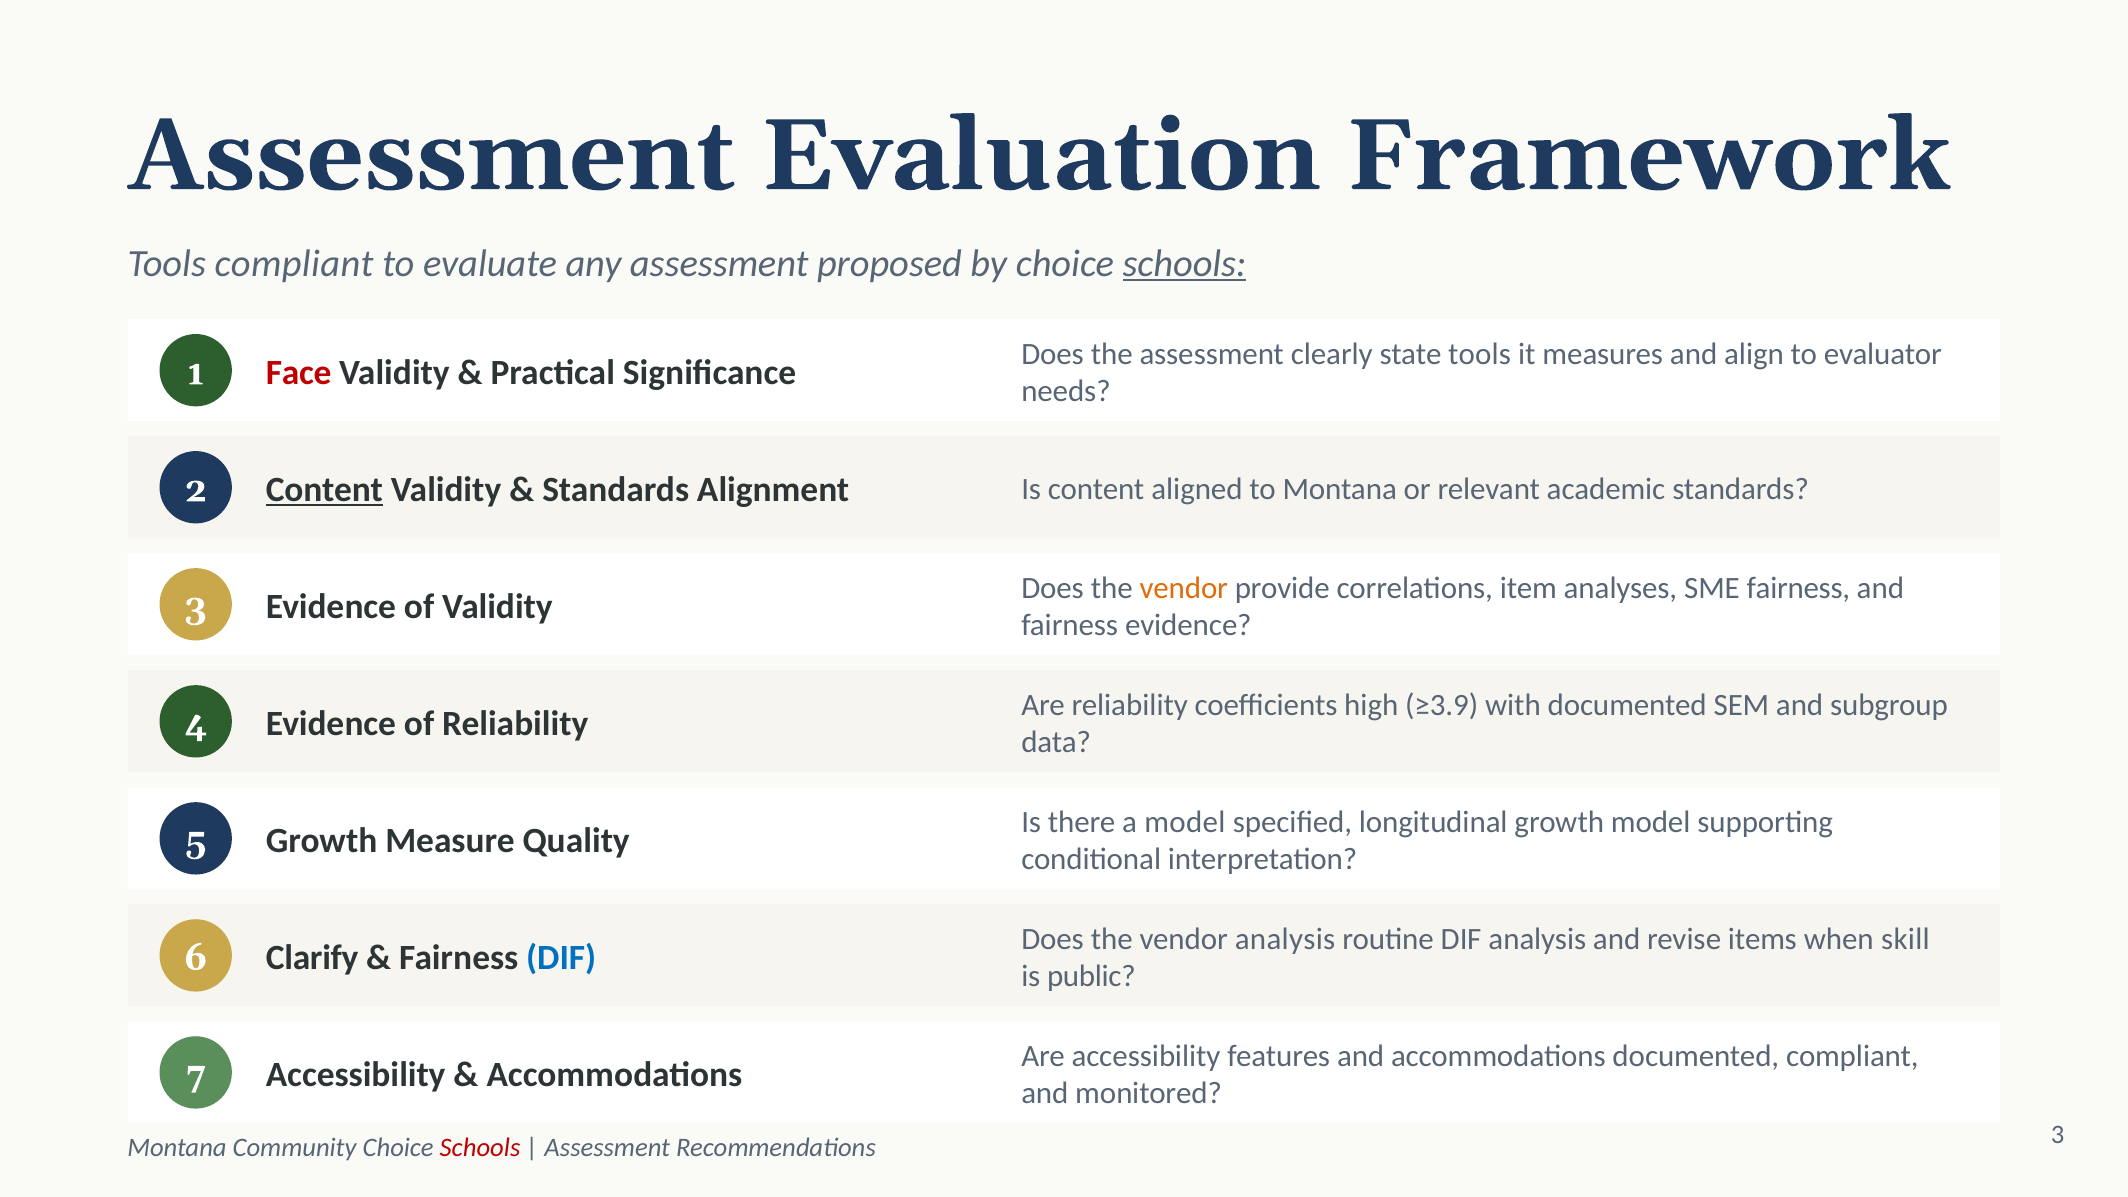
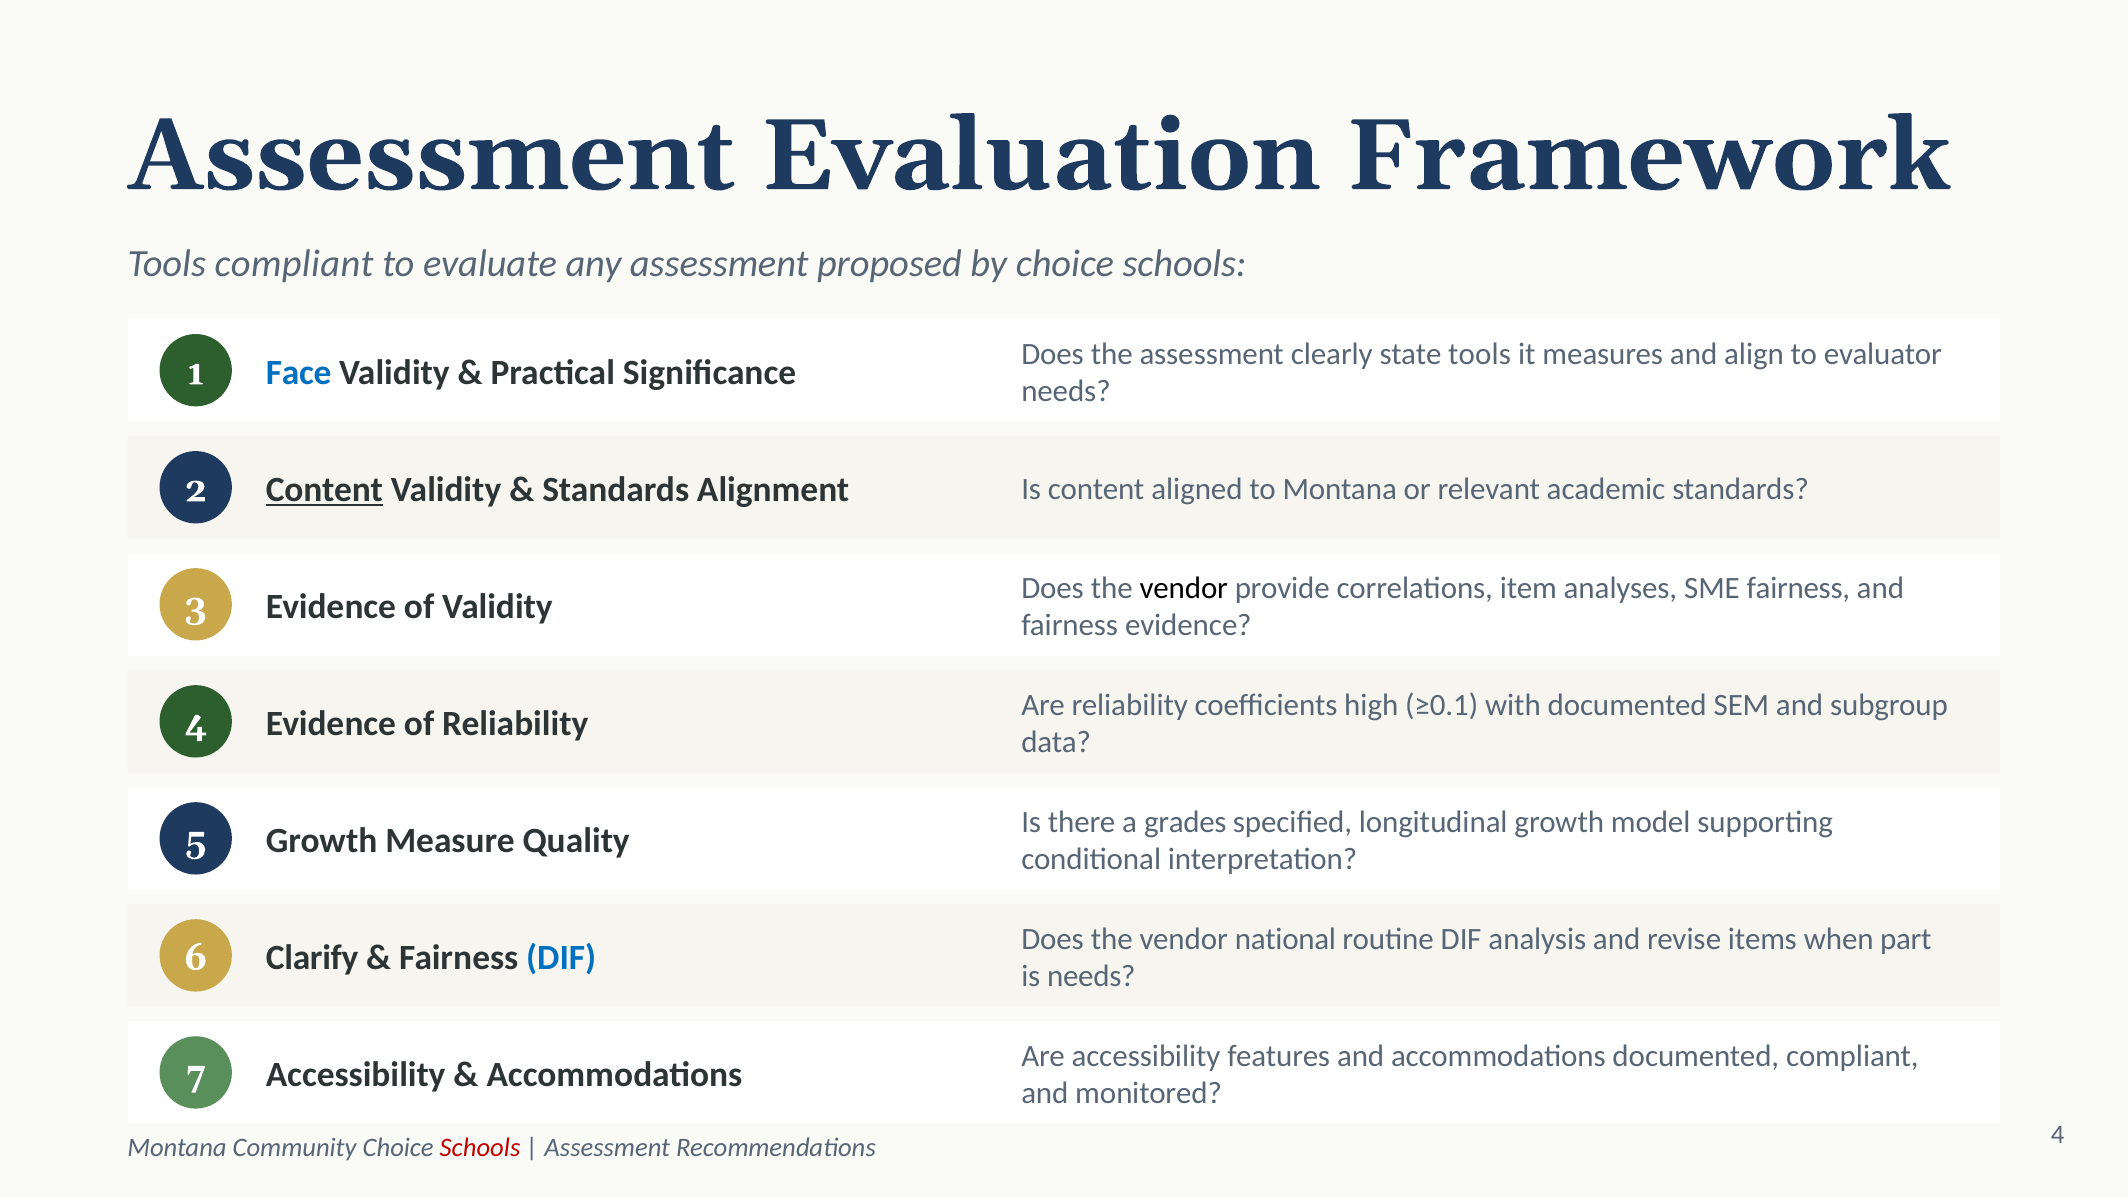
schools at (1184, 263) underline: present -> none
Face colour: red -> blue
vendor at (1184, 588) colour: orange -> black
≥3.9: ≥3.9 -> ≥0.1
a model: model -> grades
vendor analysis: analysis -> national
skill: skill -> part
is public: public -> needs
Recommendations 3: 3 -> 4
